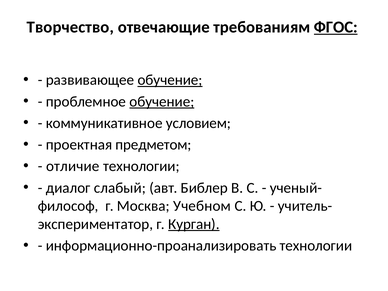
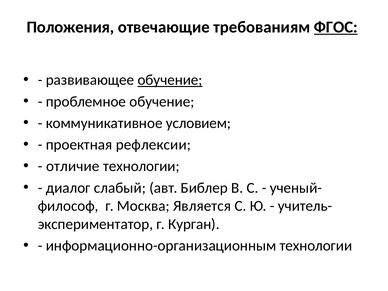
Творчество: Творчество -> Положения
обучение at (162, 102) underline: present -> none
предметом: предметом -> рефлексии
Учебном: Учебном -> Является
Курган underline: present -> none
информационно-проанализировать: информационно-проанализировать -> информационно-организационным
